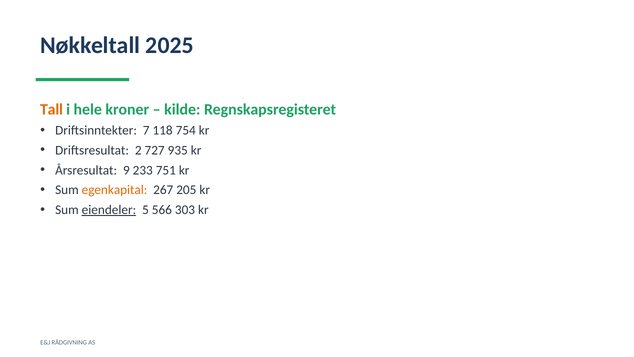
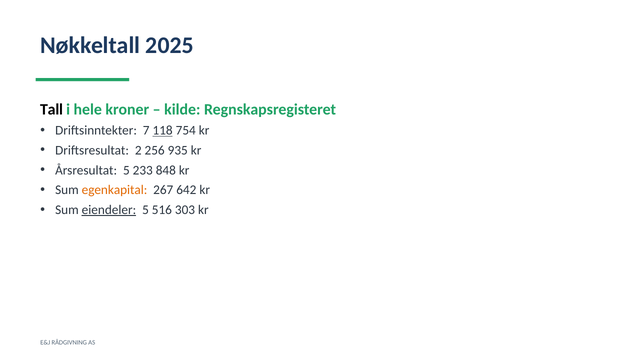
Tall colour: orange -> black
118 underline: none -> present
727: 727 -> 256
Årsresultat 9: 9 -> 5
751: 751 -> 848
205: 205 -> 642
566: 566 -> 516
